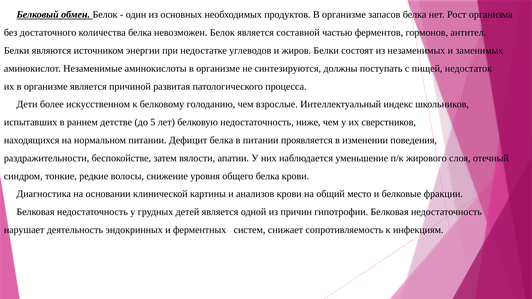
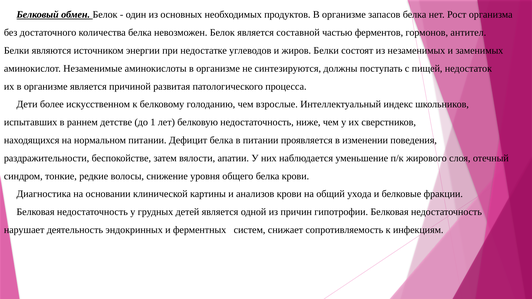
5: 5 -> 1
место: место -> ухода
